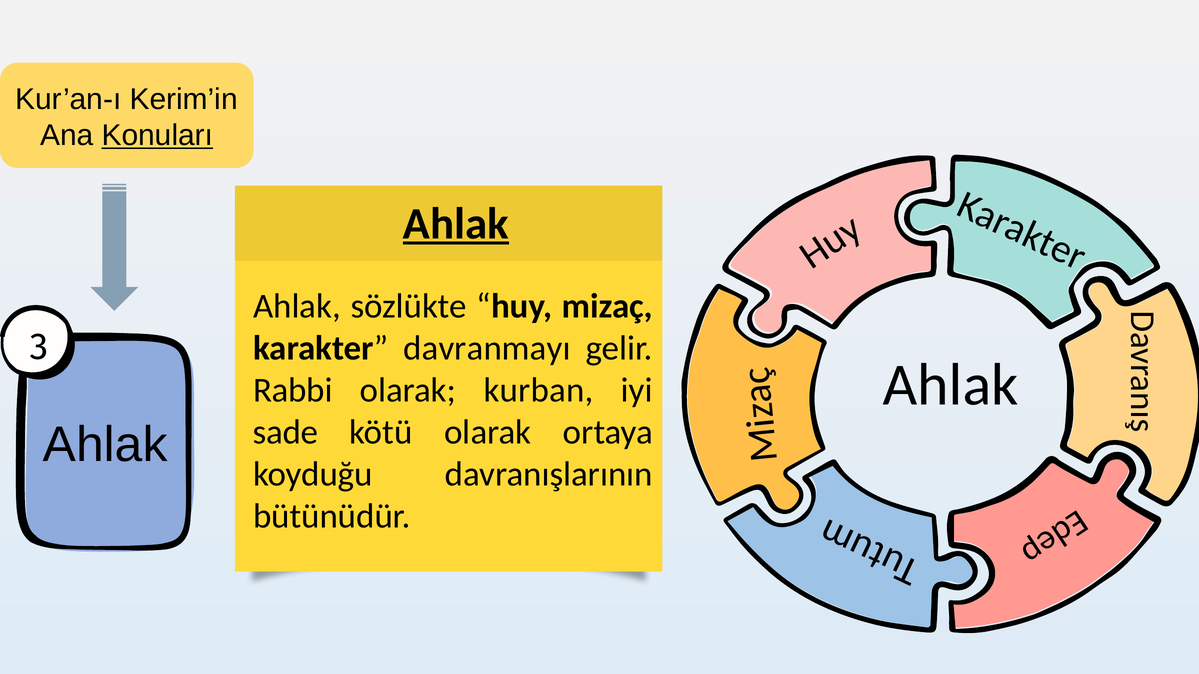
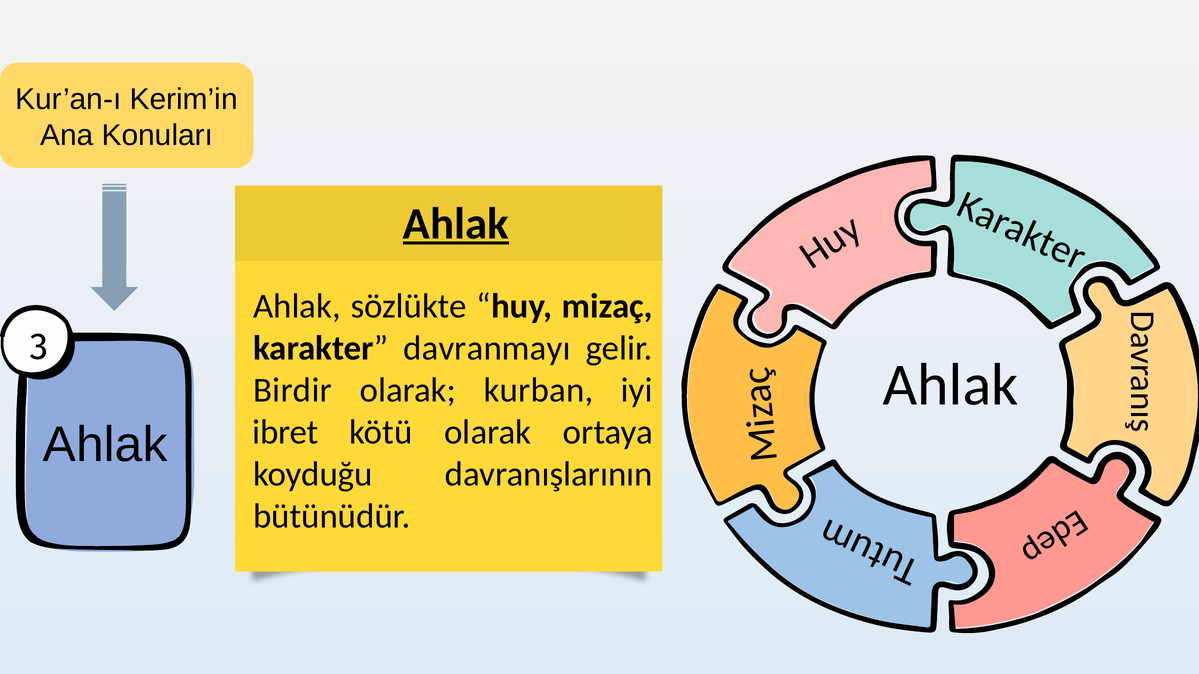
Konuları underline: present -> none
Rabbi: Rabbi -> Birdir
sade: sade -> ibret
